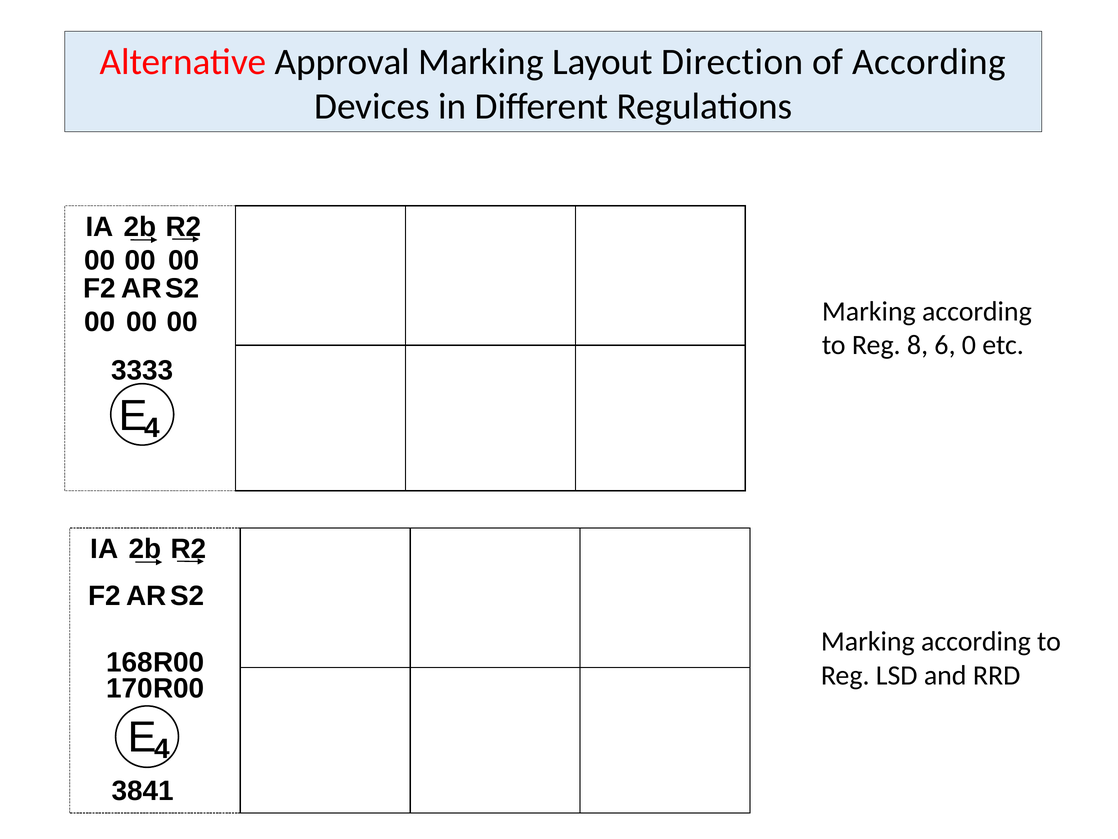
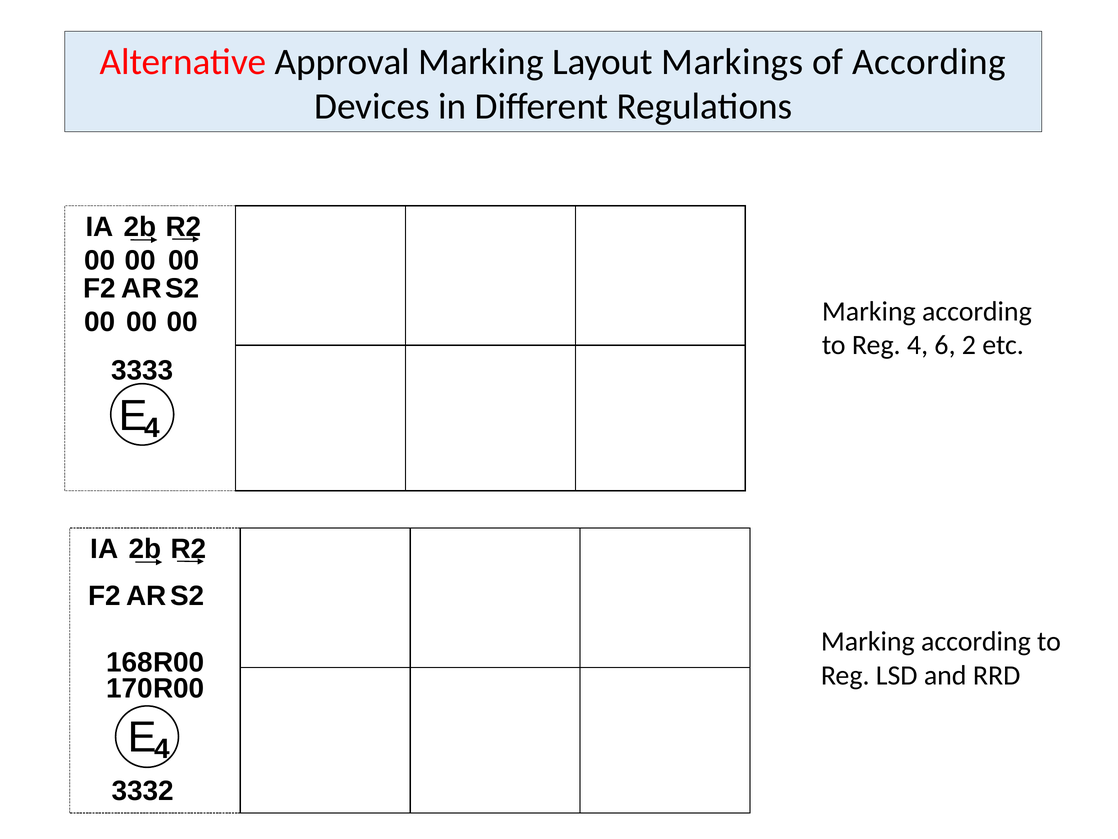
Direction: Direction -> Markings
Reg 8: 8 -> 4
0: 0 -> 2
3841: 3841 -> 3332
